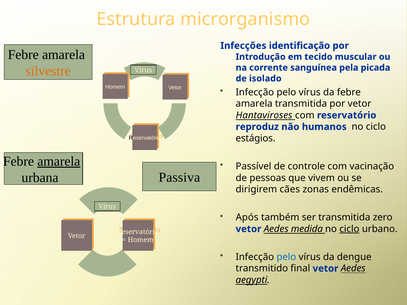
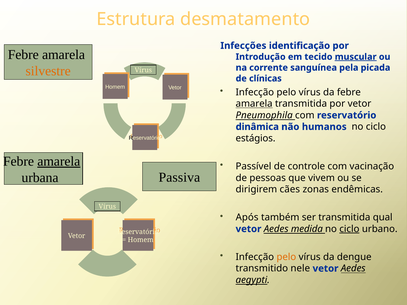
microrganismo: microrganismo -> desmatamento
muscular underline: none -> present
isolado: isolado -> clínicas
amarela at (254, 104) underline: none -> present
Hantaviroses: Hantaviroses -> Pneumophila
reproduz: reproduz -> dinâmica
zero: zero -> qual
pelo at (286, 257) colour: blue -> orange
final: final -> nele
